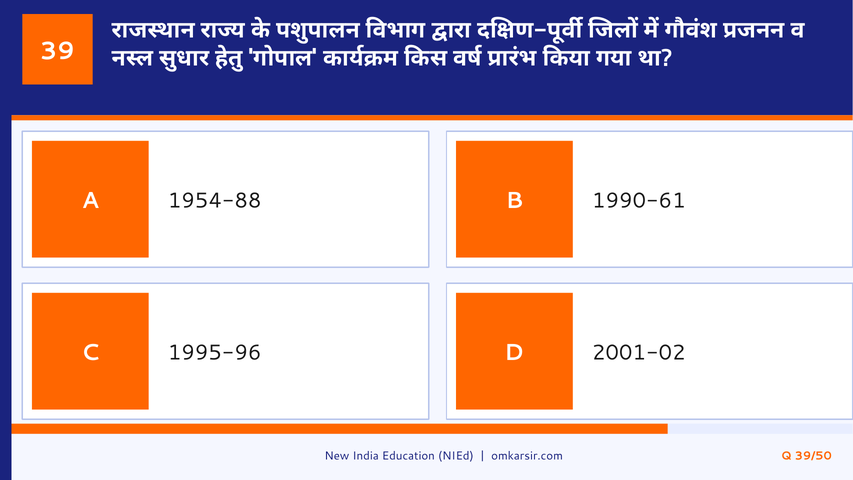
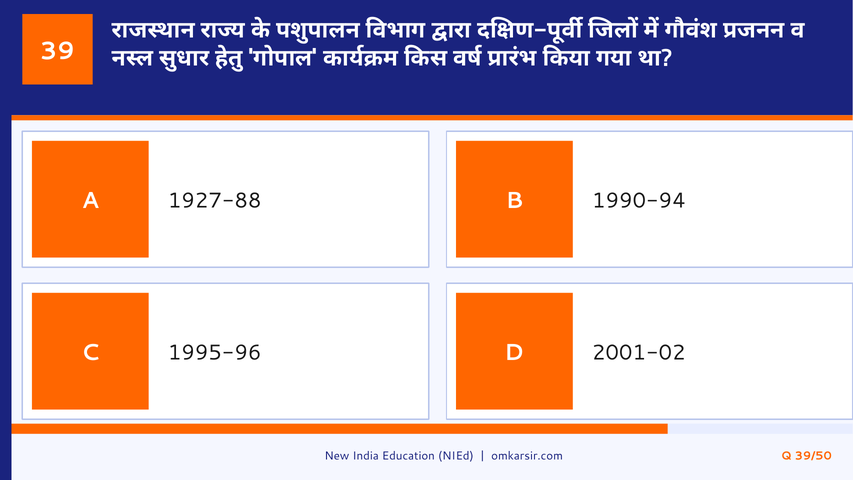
1954-88: 1954-88 -> 1927-88
1990-61: 1990-61 -> 1990-94
